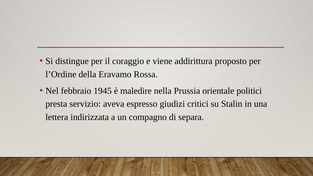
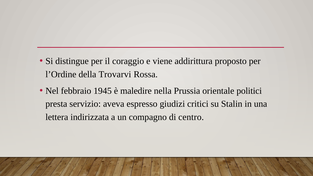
Eravamo: Eravamo -> Trovarvi
separa: separa -> centro
